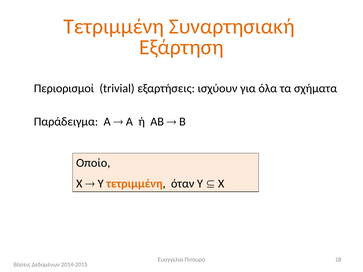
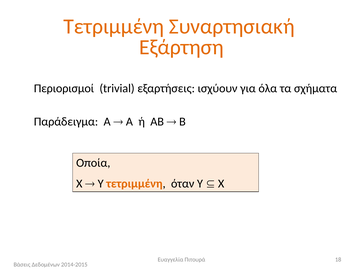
Οποίο: Οποίο -> Οποία
